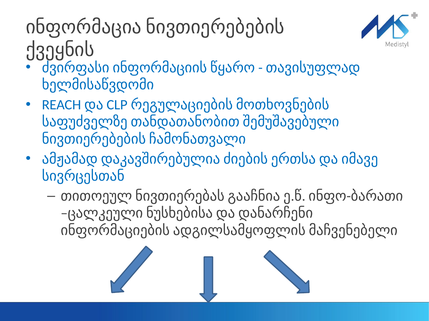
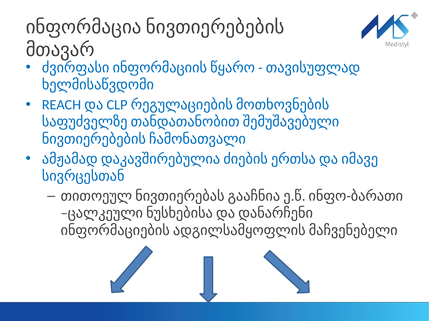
ქვეყნის: ქვეყნის -> მთავარ
